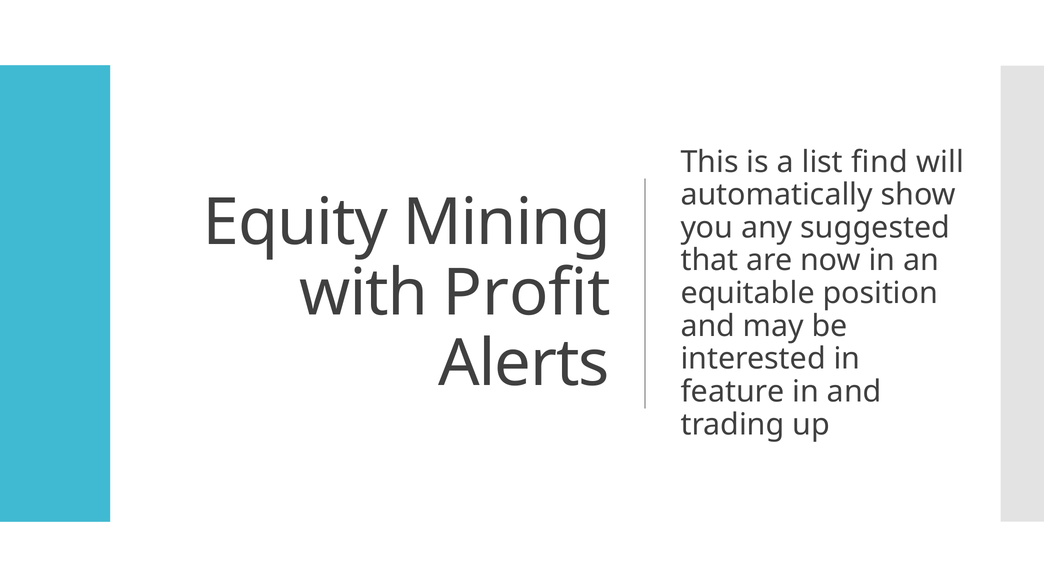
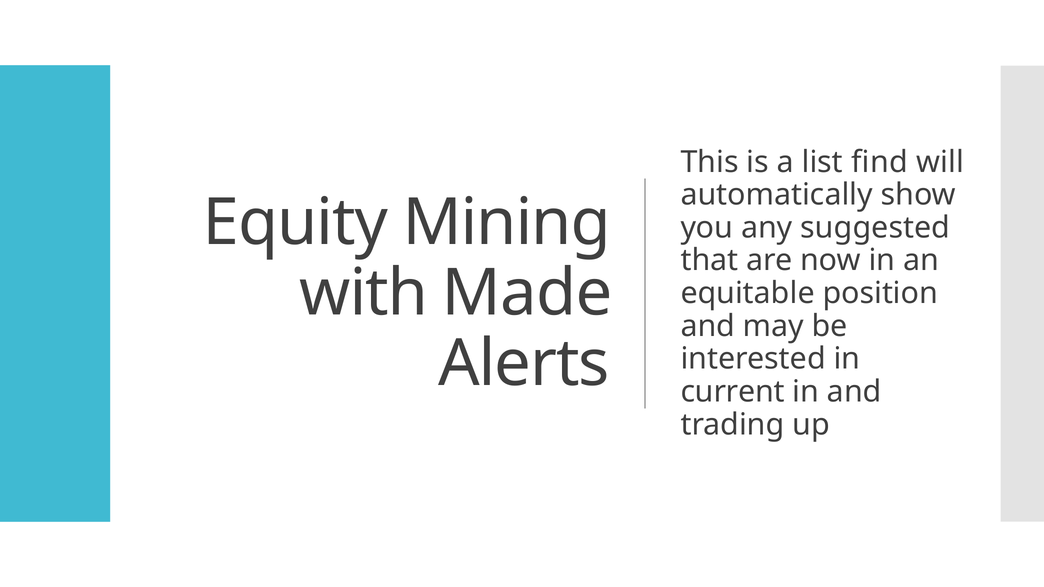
Profit: Profit -> Made
feature: feature -> current
